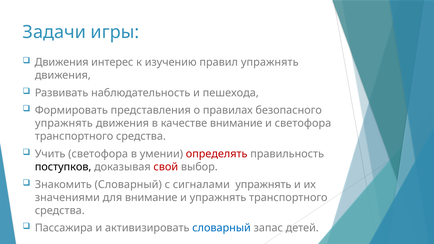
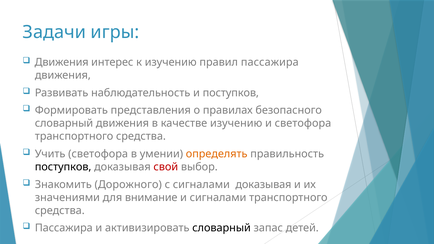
правил упражнять: упражнять -> пассажира
и пешехода: пешехода -> поступков
упражнять at (64, 123): упражнять -> словарный
качестве внимание: внимание -> изучению
определять colour: red -> orange
Знакомить Словарный: Словарный -> Дорожного
сигналами упражнять: упражнять -> доказывая
и упражнять: упражнять -> сигналами
словарный at (222, 228) colour: blue -> black
